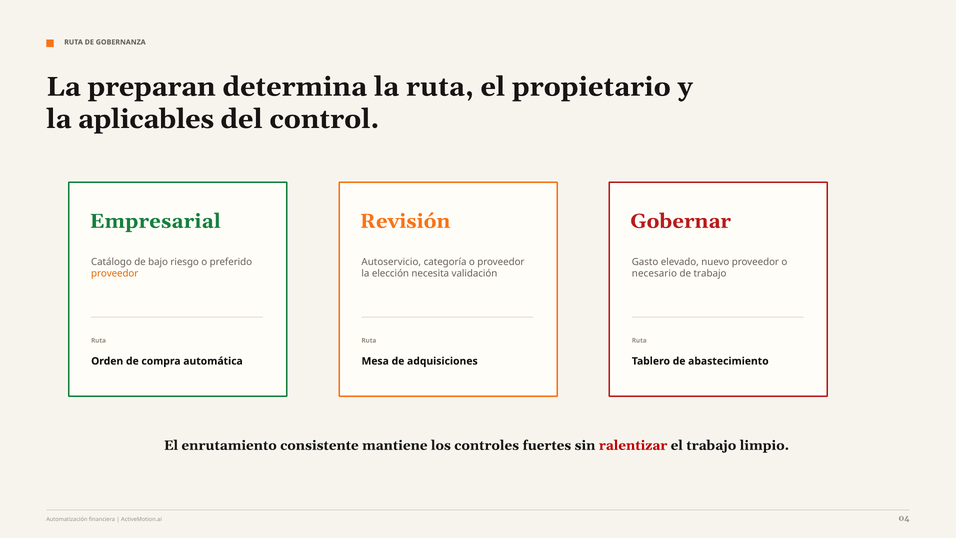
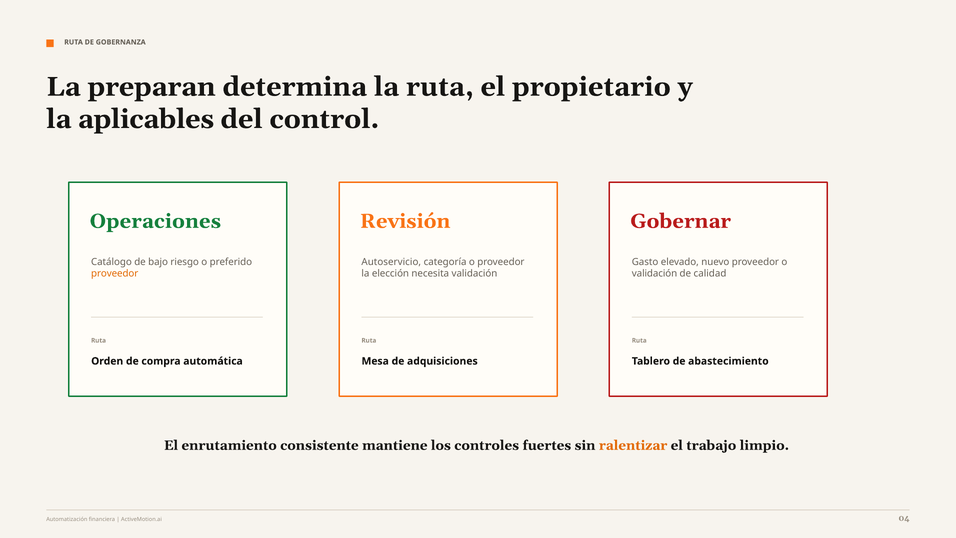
Empresarial: Empresarial -> Operaciones
necesario at (654, 274): necesario -> validación
de trabajo: trabajo -> calidad
ralentizar colour: red -> orange
